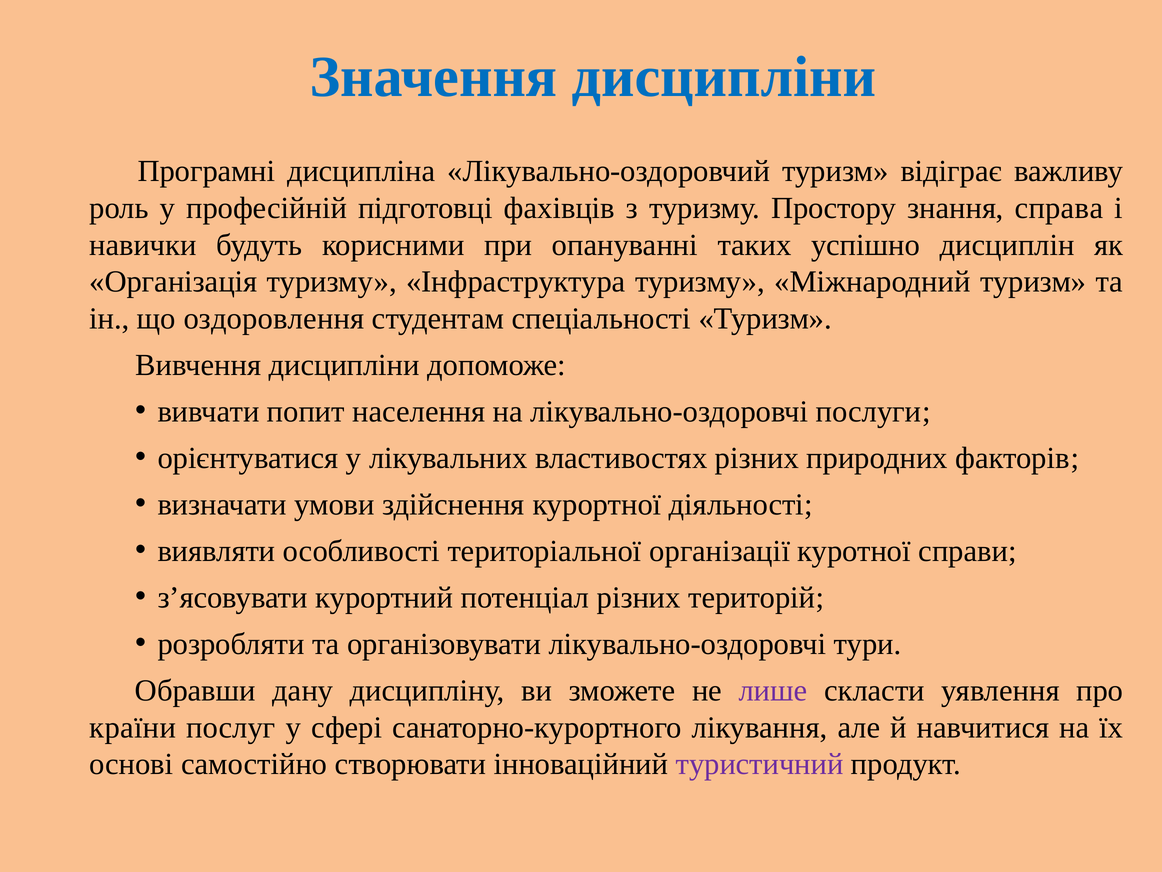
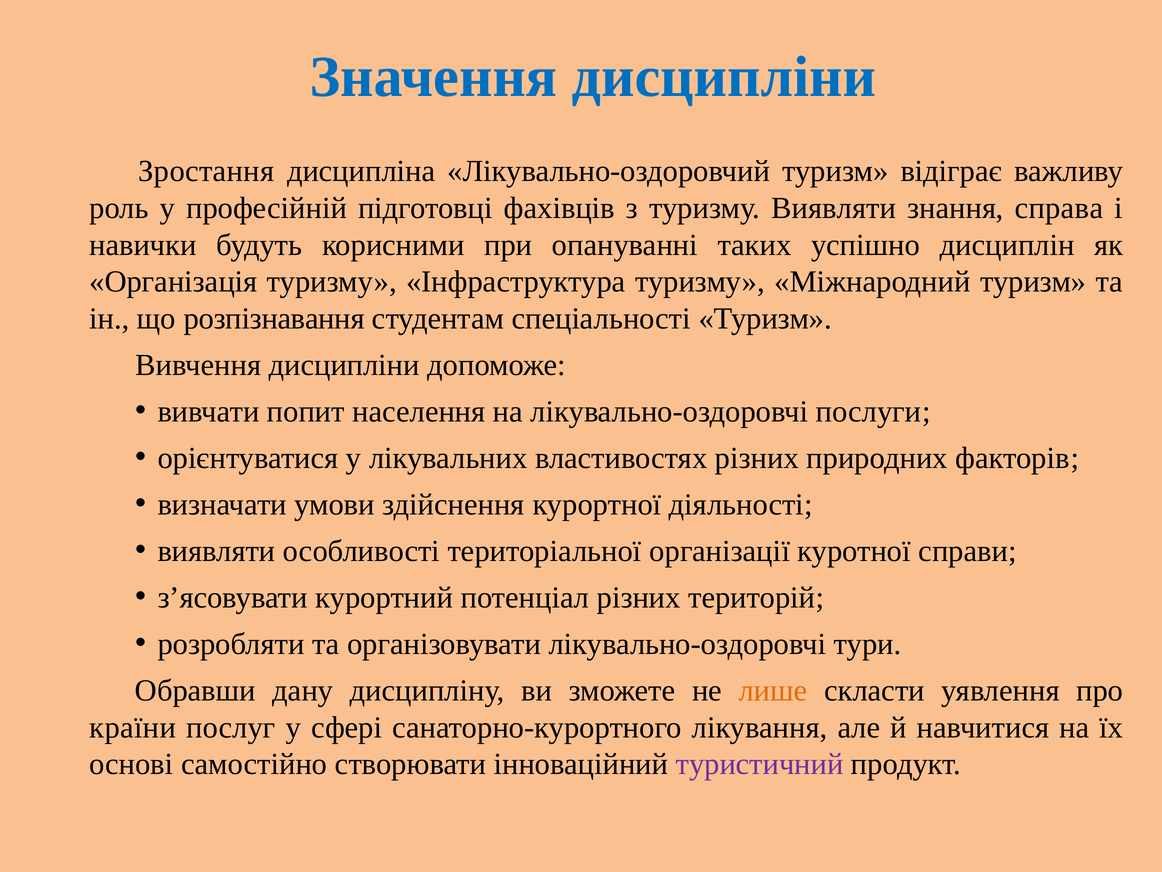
Програмні: Програмні -> Зростання
туризму Простору: Простору -> Виявляти
оздоровлення: оздоровлення -> розпізнавання
лише colour: purple -> orange
